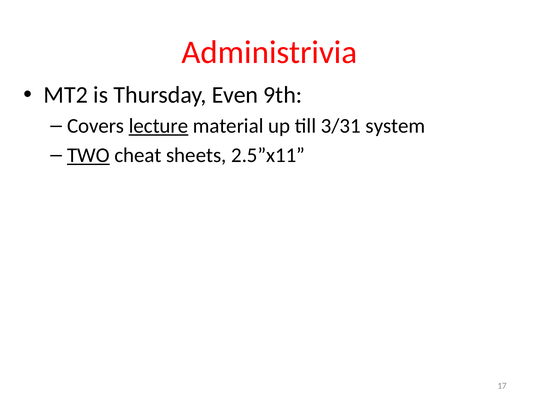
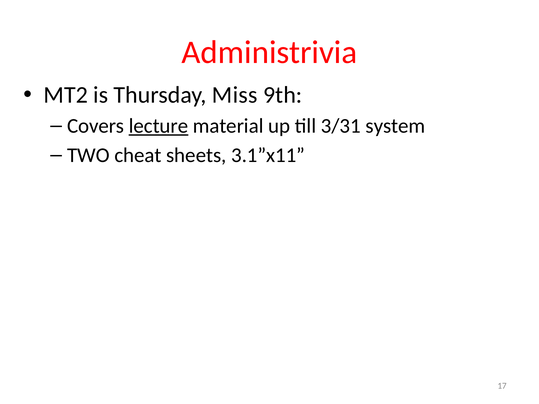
Even: Even -> Miss
TWO underline: present -> none
2.5”x11: 2.5”x11 -> 3.1”x11
